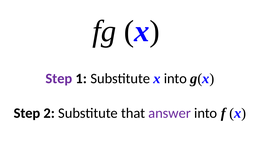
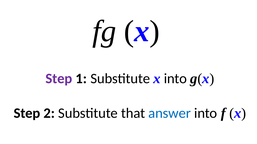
answer colour: purple -> blue
